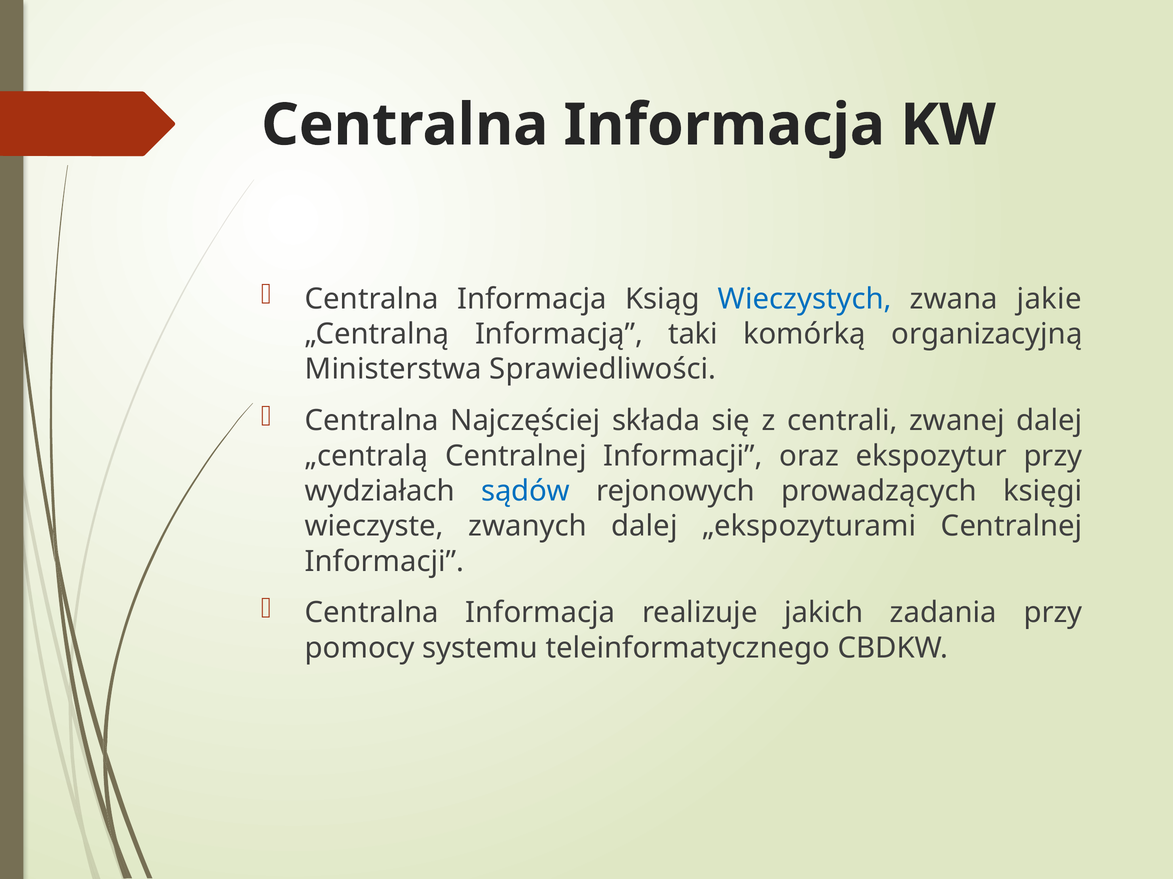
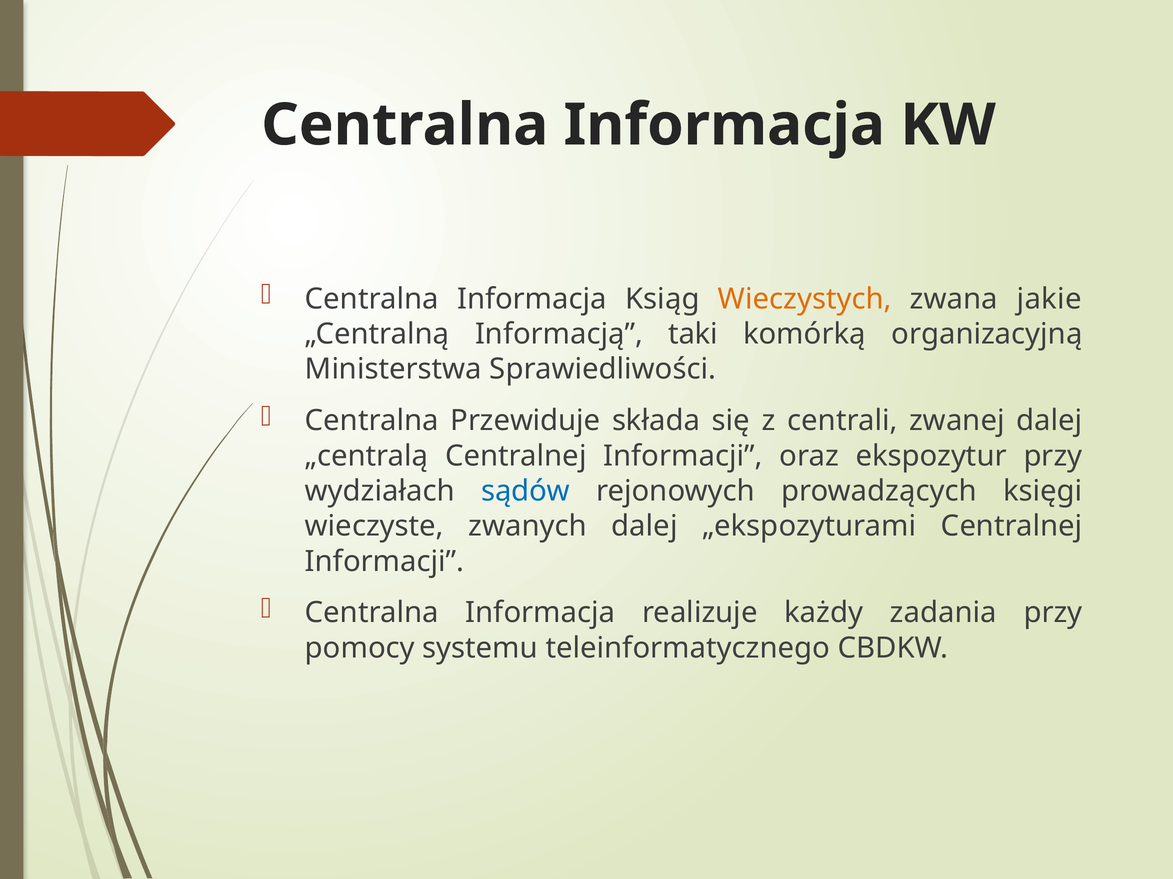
Wieczystych colour: blue -> orange
Najczęściej: Najczęściej -> Przewiduje
jakich: jakich -> każdy
